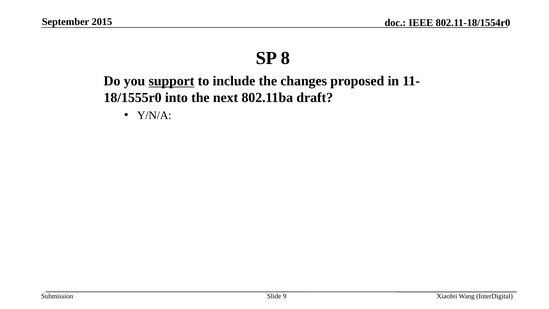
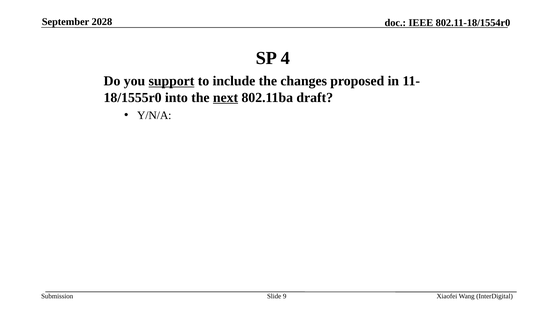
2015: 2015 -> 2028
8: 8 -> 4
next underline: none -> present
